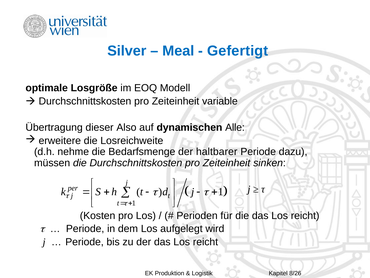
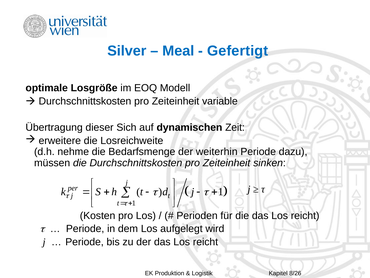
Also: Also -> Sich
Alle: Alle -> Zeit
haltbarer: haltbarer -> weiterhin
